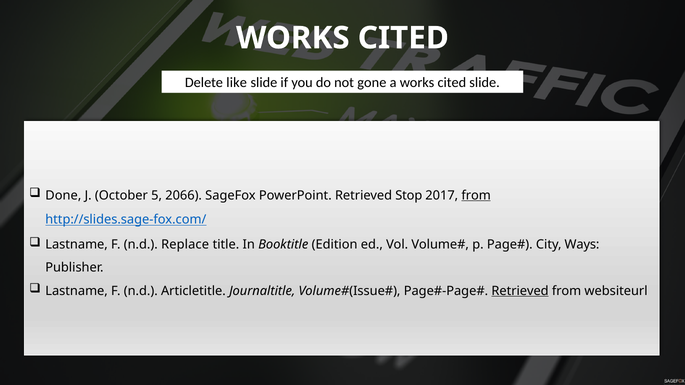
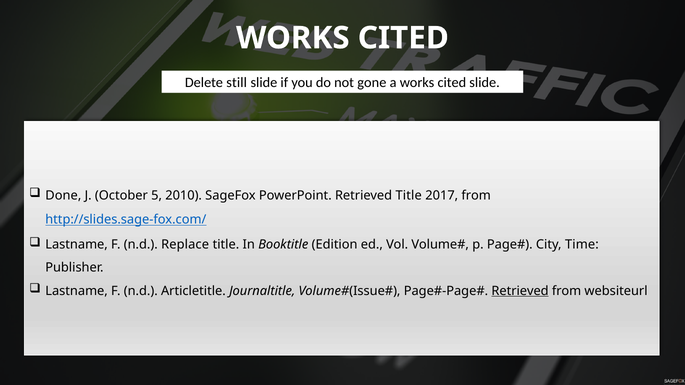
like: like -> still
2066: 2066 -> 2010
Retrieved Stop: Stop -> Title
from at (476, 195) underline: present -> none
Ways: Ways -> Time
